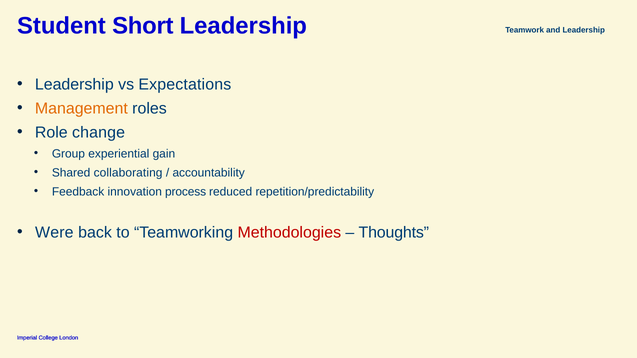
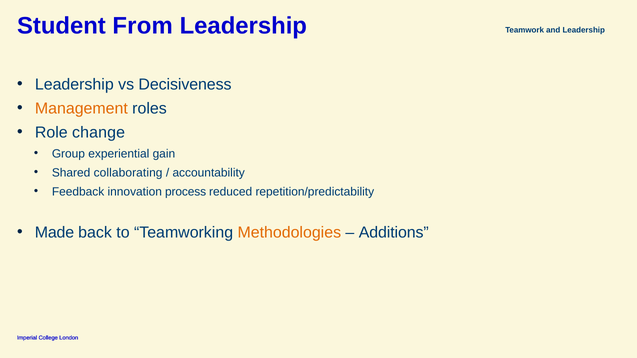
Short: Short -> From
Expectations: Expectations -> Decisiveness
Were: Were -> Made
Methodologies colour: red -> orange
Thoughts: Thoughts -> Additions
